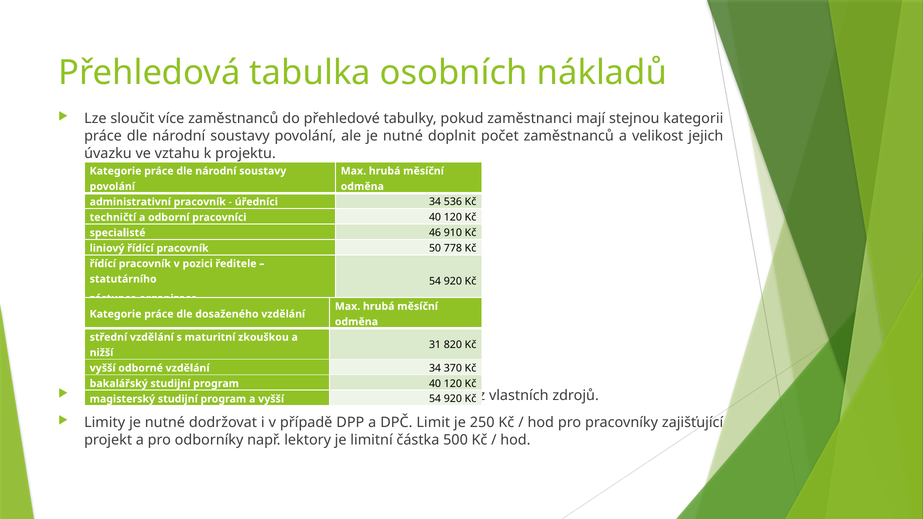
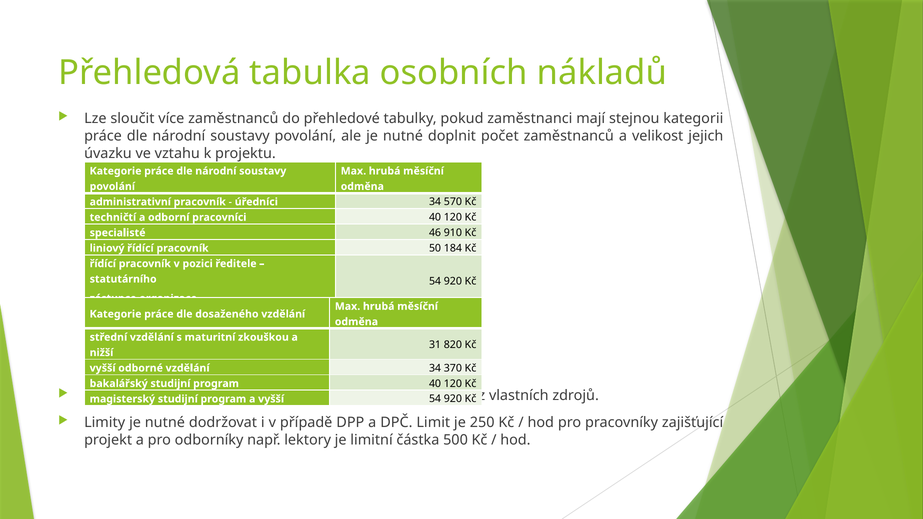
536: 536 -> 570
778: 778 -> 184
